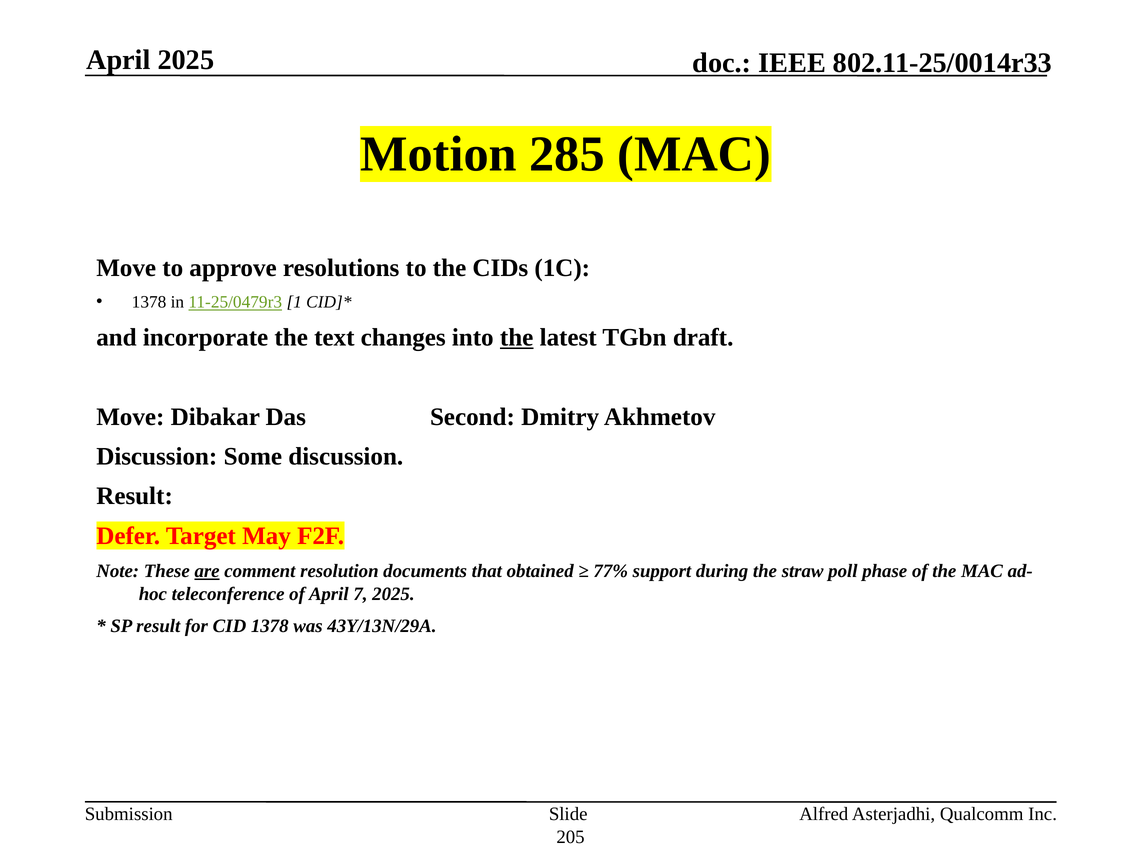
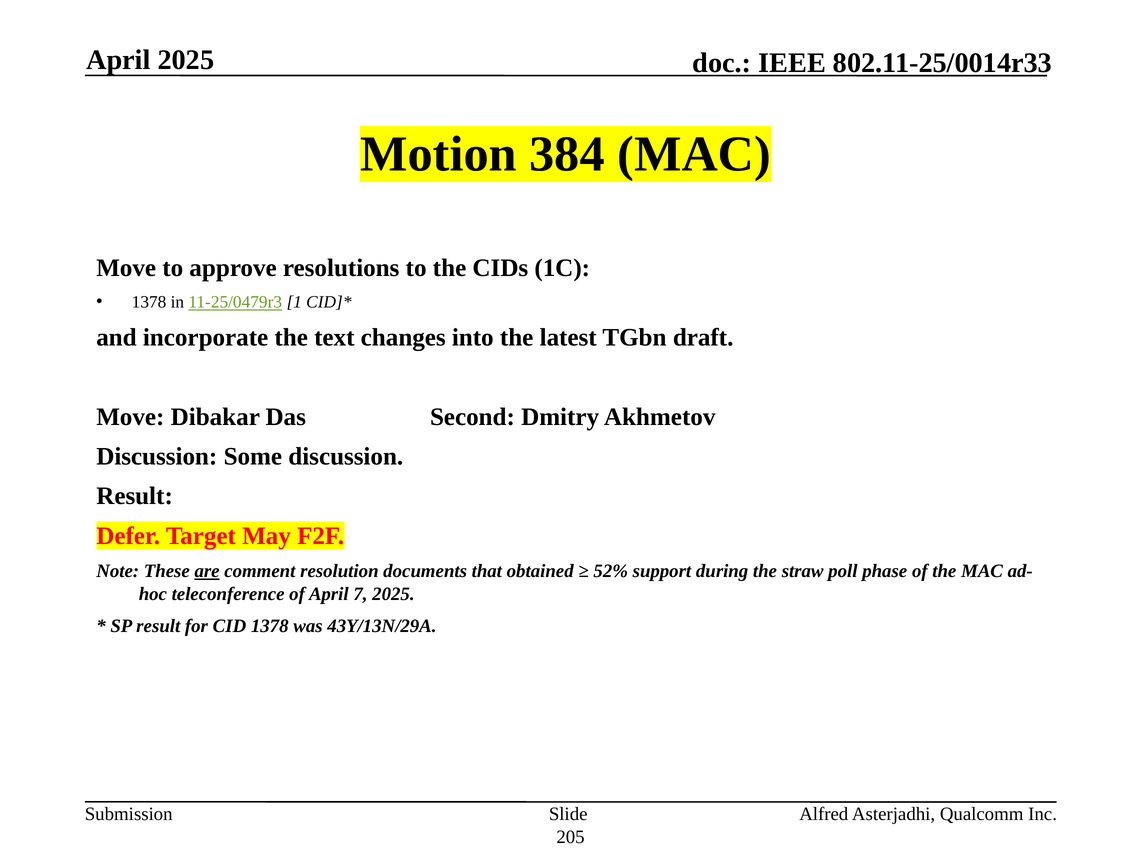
285: 285 -> 384
the at (517, 338) underline: present -> none
77%: 77% -> 52%
